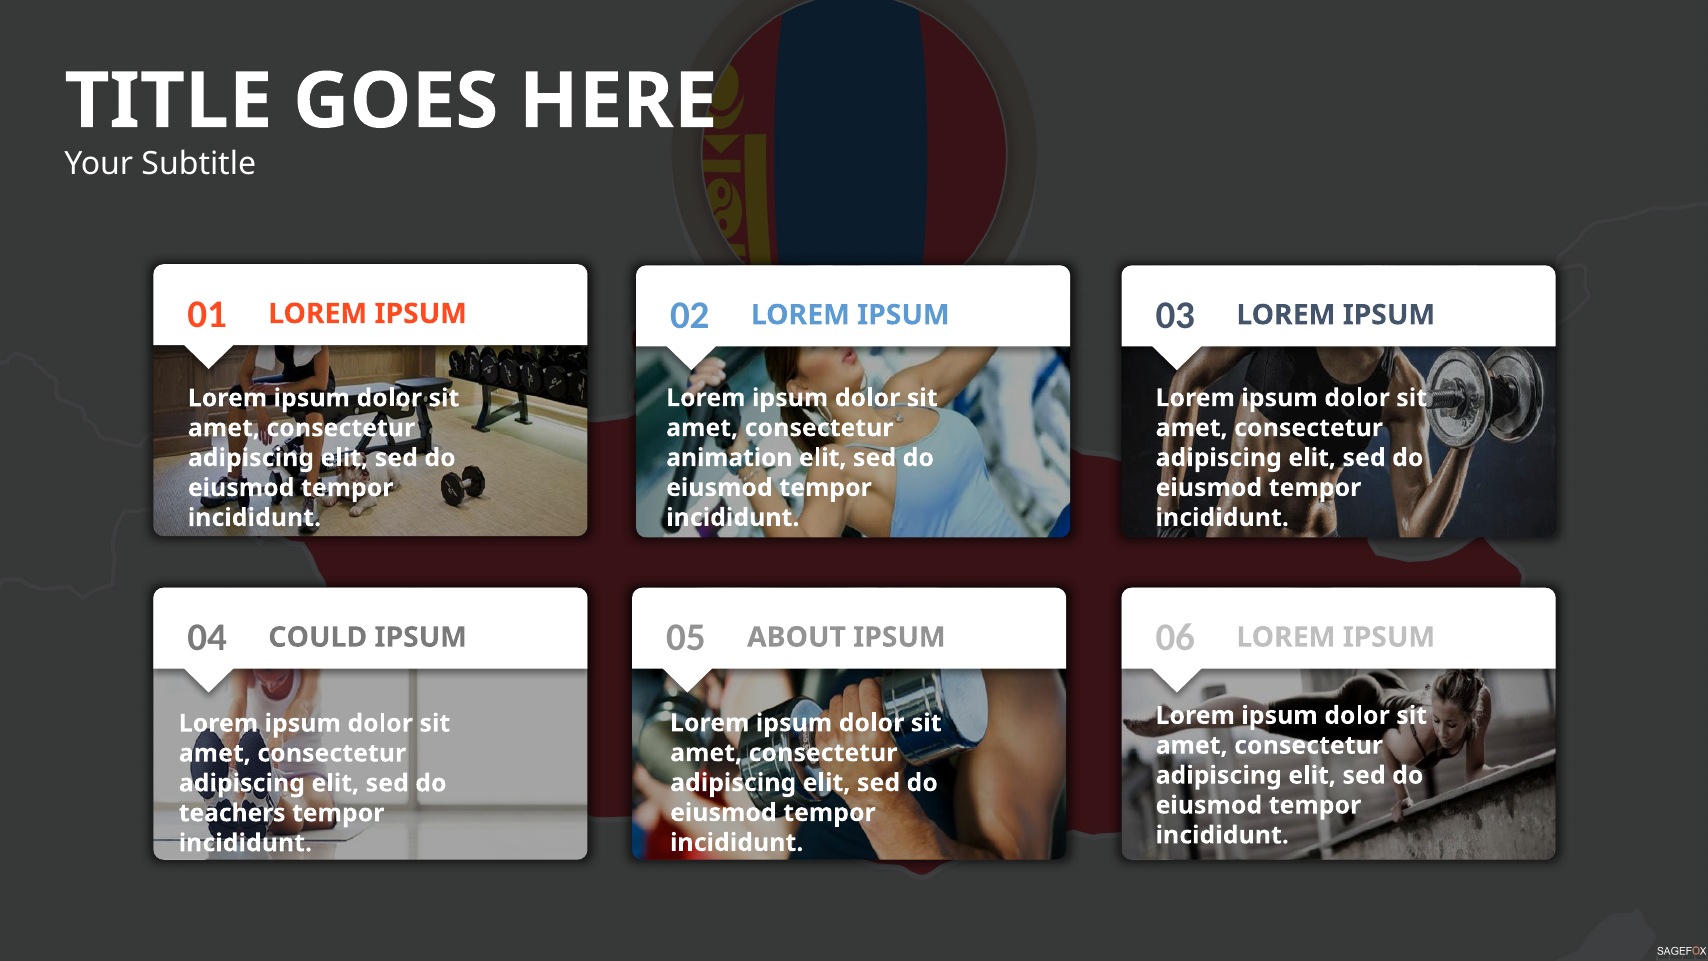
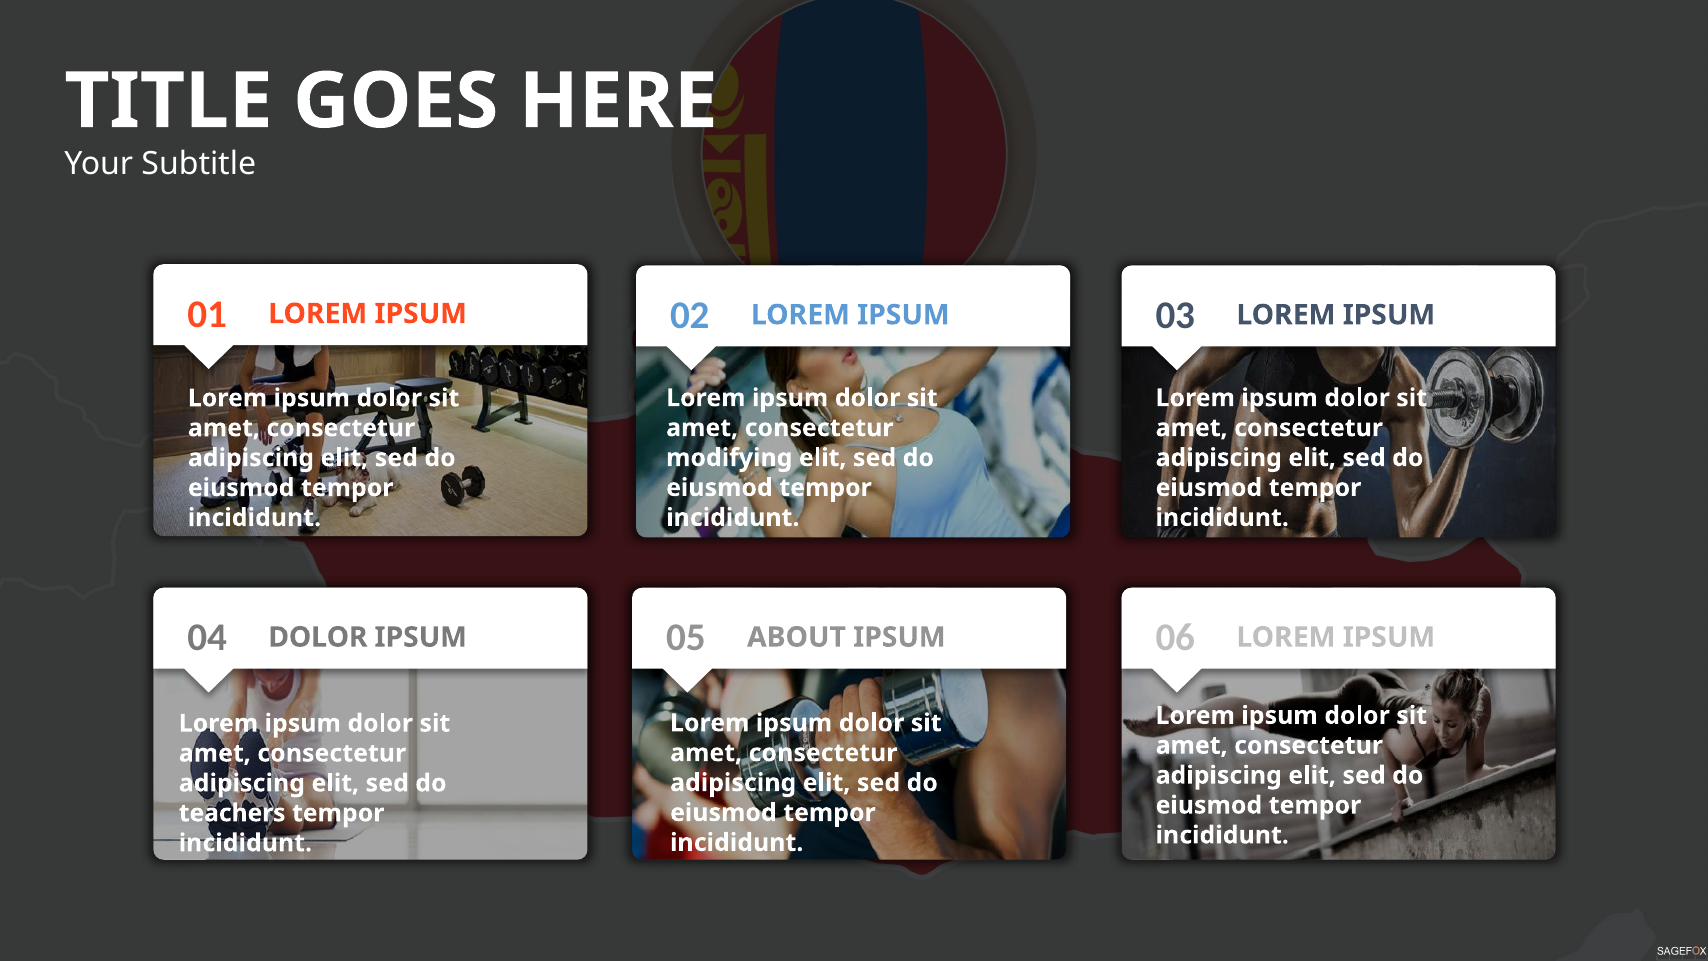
animation: animation -> modifying
04 COULD: COULD -> DOLOR
